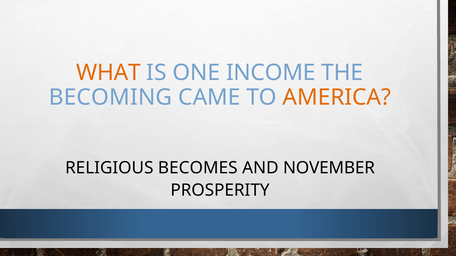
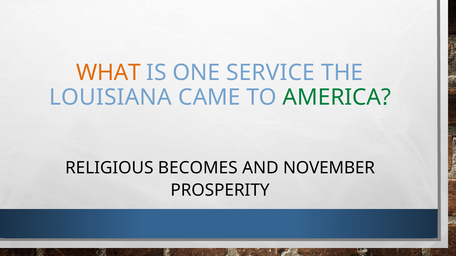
INCOME: INCOME -> SERVICE
BECOMING: BECOMING -> LOUISIANA
AMERICA colour: orange -> green
